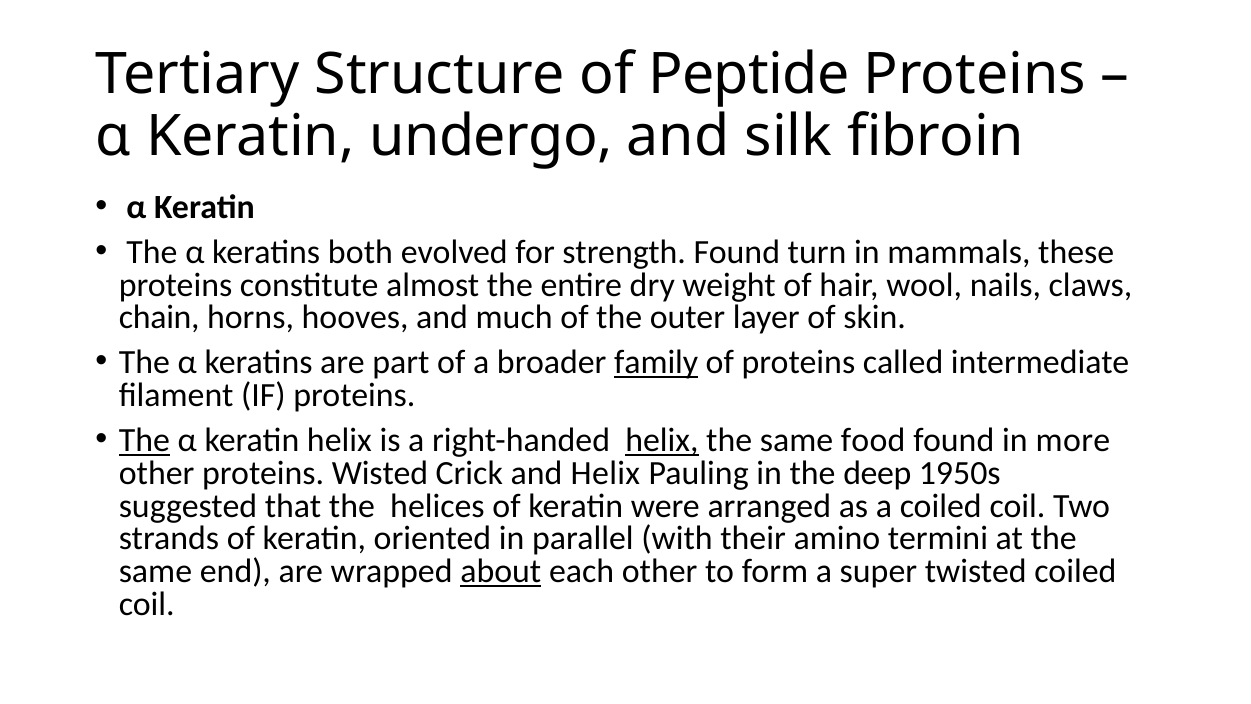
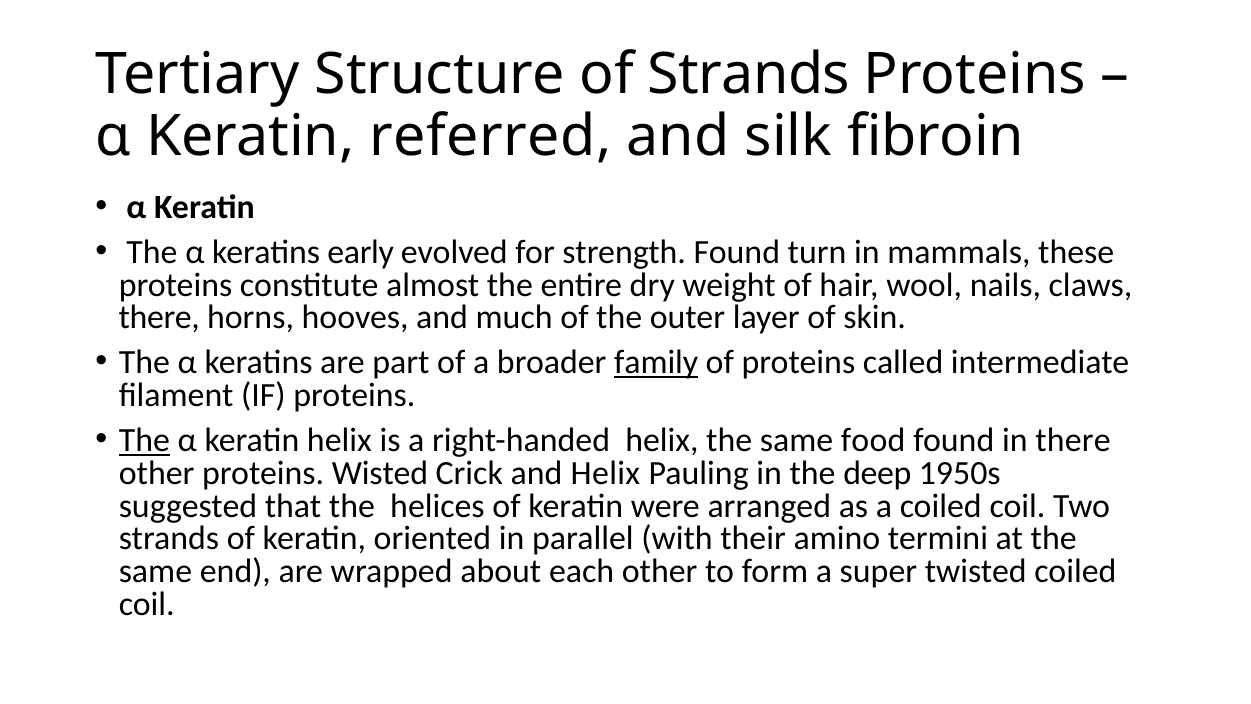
of Peptide: Peptide -> Strands
undergo: undergo -> referred
both: both -> early
chain at (159, 318): chain -> there
helix at (662, 440) underline: present -> none
in more: more -> there
about underline: present -> none
